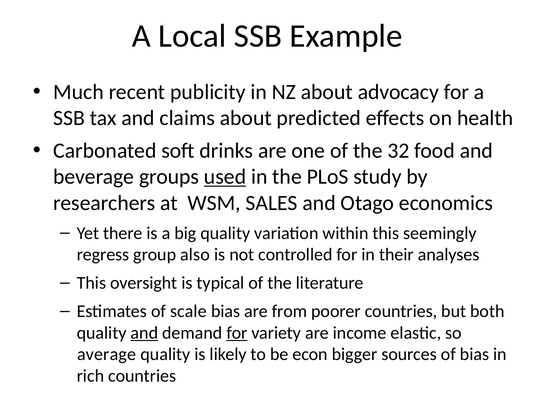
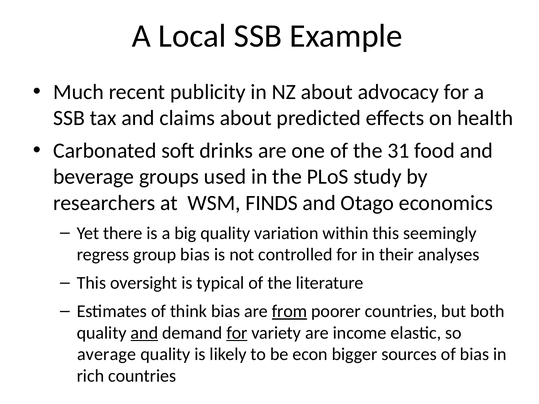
32: 32 -> 31
used underline: present -> none
SALES: SALES -> FINDS
group also: also -> bias
scale: scale -> think
from underline: none -> present
